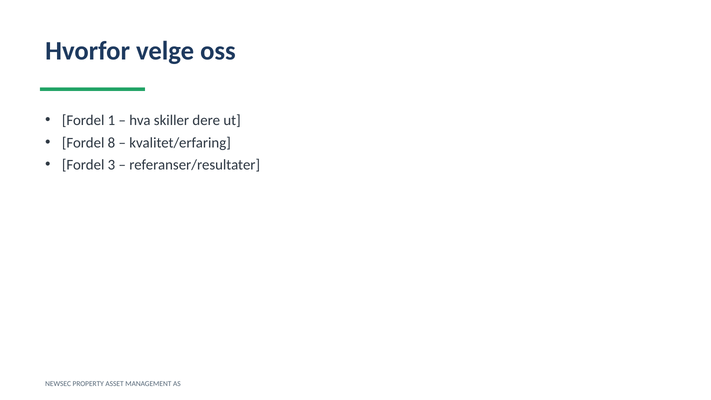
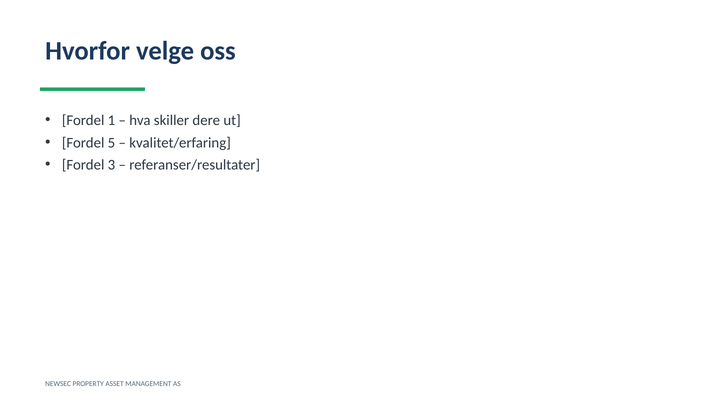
8: 8 -> 5
